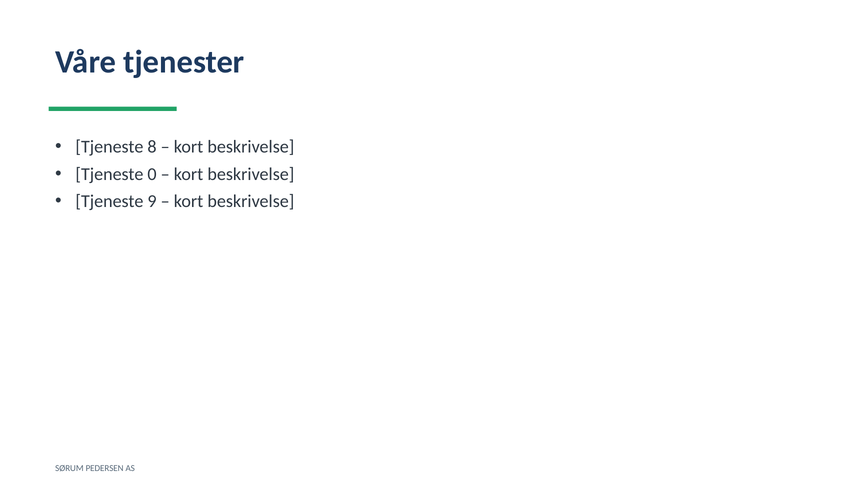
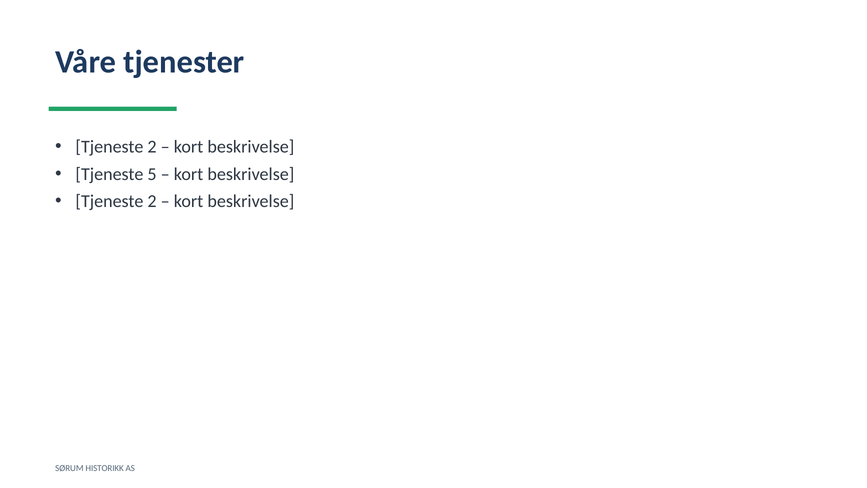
8 at (152, 147): 8 -> 2
0: 0 -> 5
9 at (152, 201): 9 -> 2
PEDERSEN: PEDERSEN -> HISTORIKK
